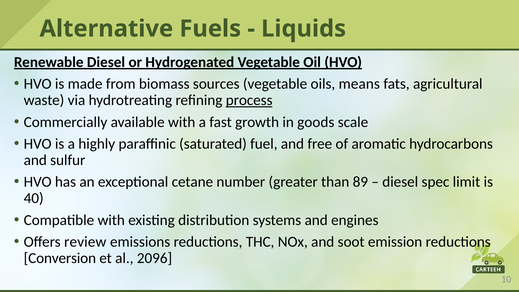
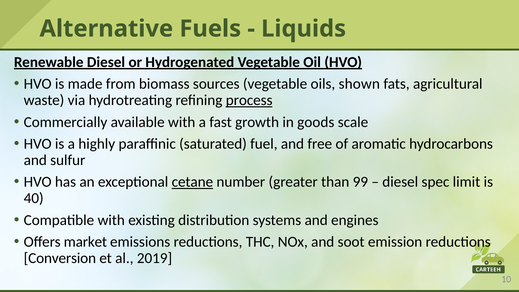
means: means -> shown
cetane underline: none -> present
89: 89 -> 99
review: review -> market
2096: 2096 -> 2019
